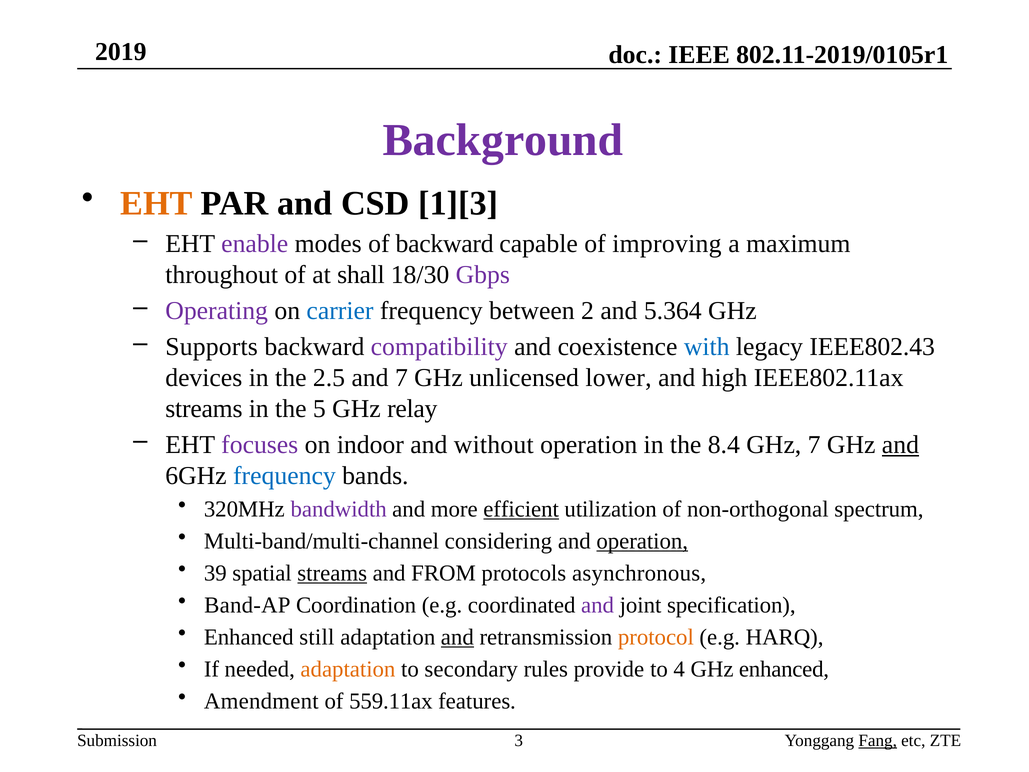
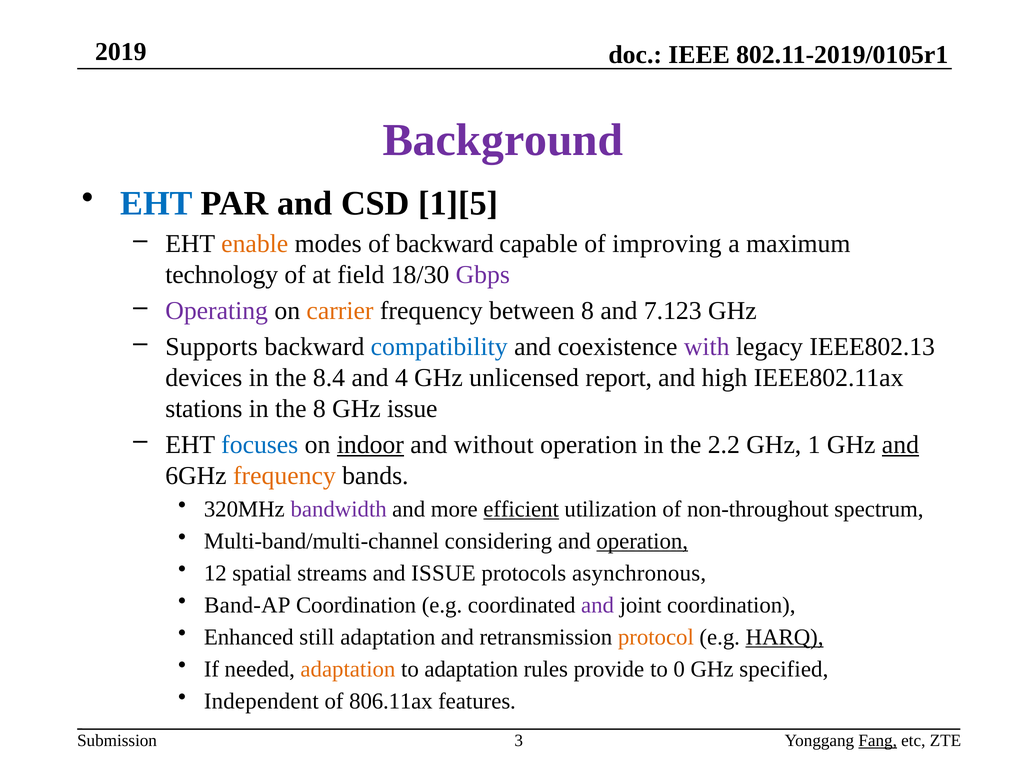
EHT at (156, 203) colour: orange -> blue
1][3: 1][3 -> 1][5
enable colour: purple -> orange
throughout: throughout -> technology
shall: shall -> field
carrier colour: blue -> orange
between 2: 2 -> 8
5.364: 5.364 -> 7.123
compatibility colour: purple -> blue
with colour: blue -> purple
IEEE802.43: IEEE802.43 -> IEEE802.13
2.5: 2.5 -> 8.4
and 7: 7 -> 4
lower: lower -> report
streams at (204, 409): streams -> stations
the 5: 5 -> 8
GHz relay: relay -> issue
focuses colour: purple -> blue
indoor underline: none -> present
8.4: 8.4 -> 2.2
GHz 7: 7 -> 1
frequency at (284, 475) colour: blue -> orange
non-orthogonal: non-orthogonal -> non-throughout
39: 39 -> 12
streams at (332, 573) underline: present -> none
and FROM: FROM -> ISSUE
joint specification: specification -> coordination
and at (457, 637) underline: present -> none
HARQ underline: none -> present
to secondary: secondary -> adaptation
4: 4 -> 0
GHz enhanced: enhanced -> specified
Amendment: Amendment -> Independent
559.11ax: 559.11ax -> 806.11ax
